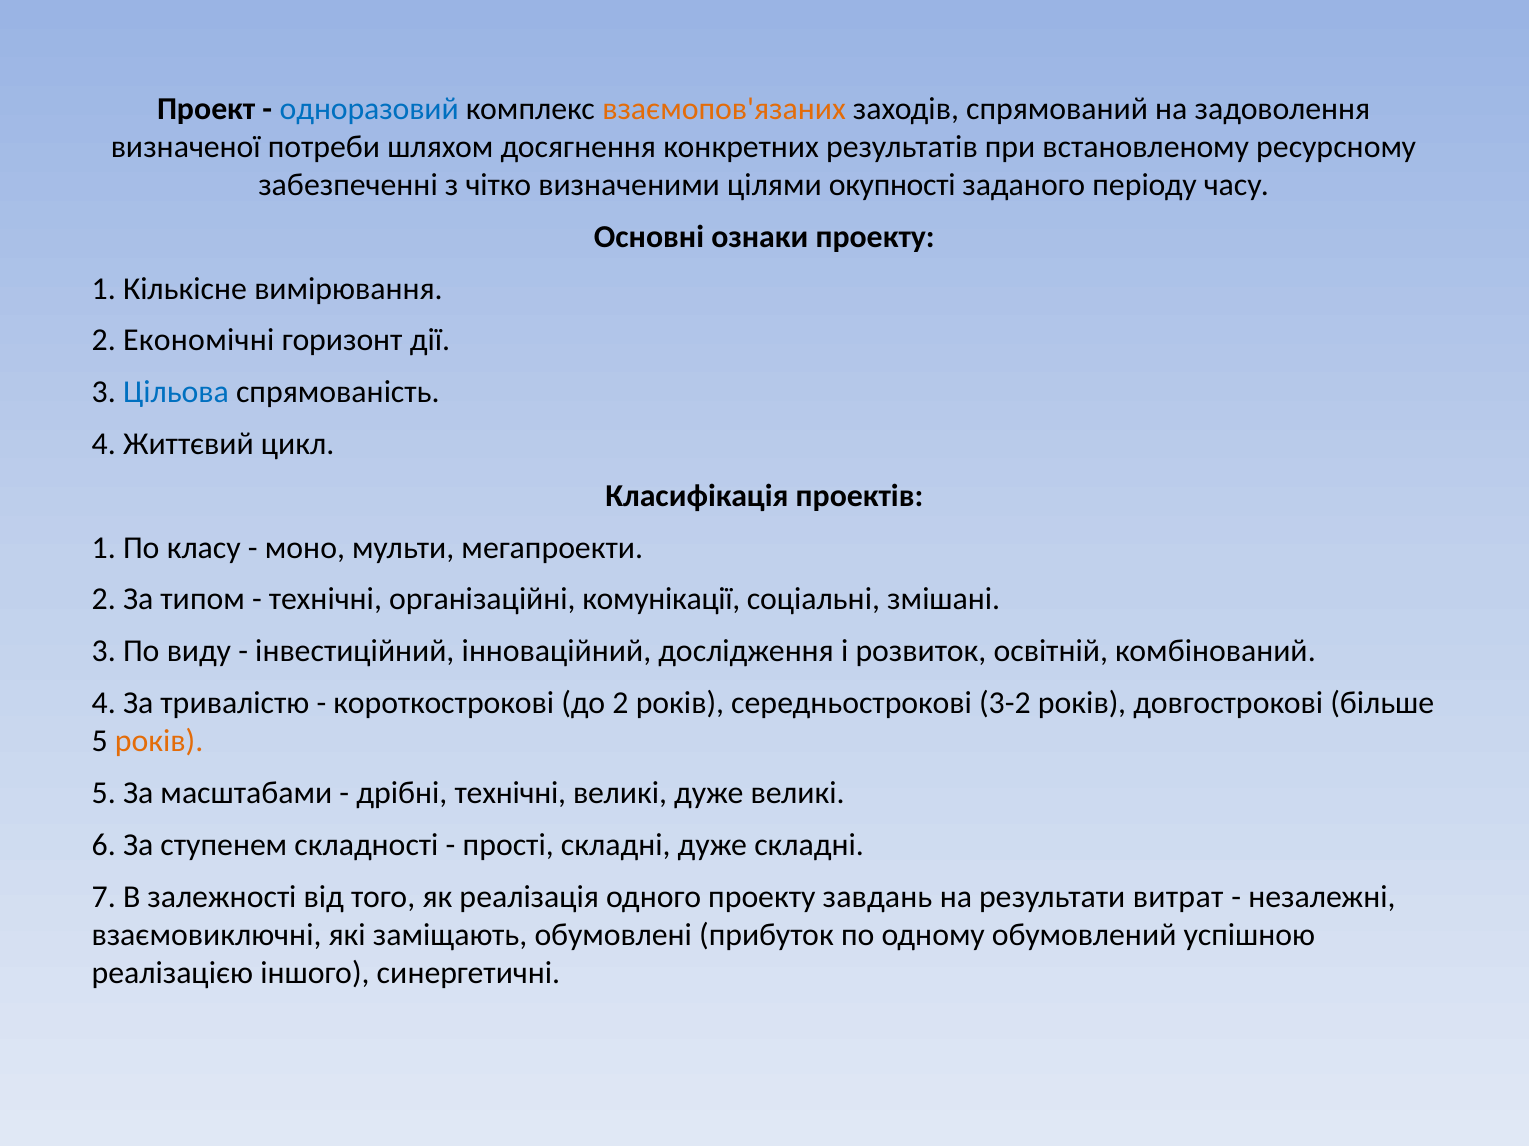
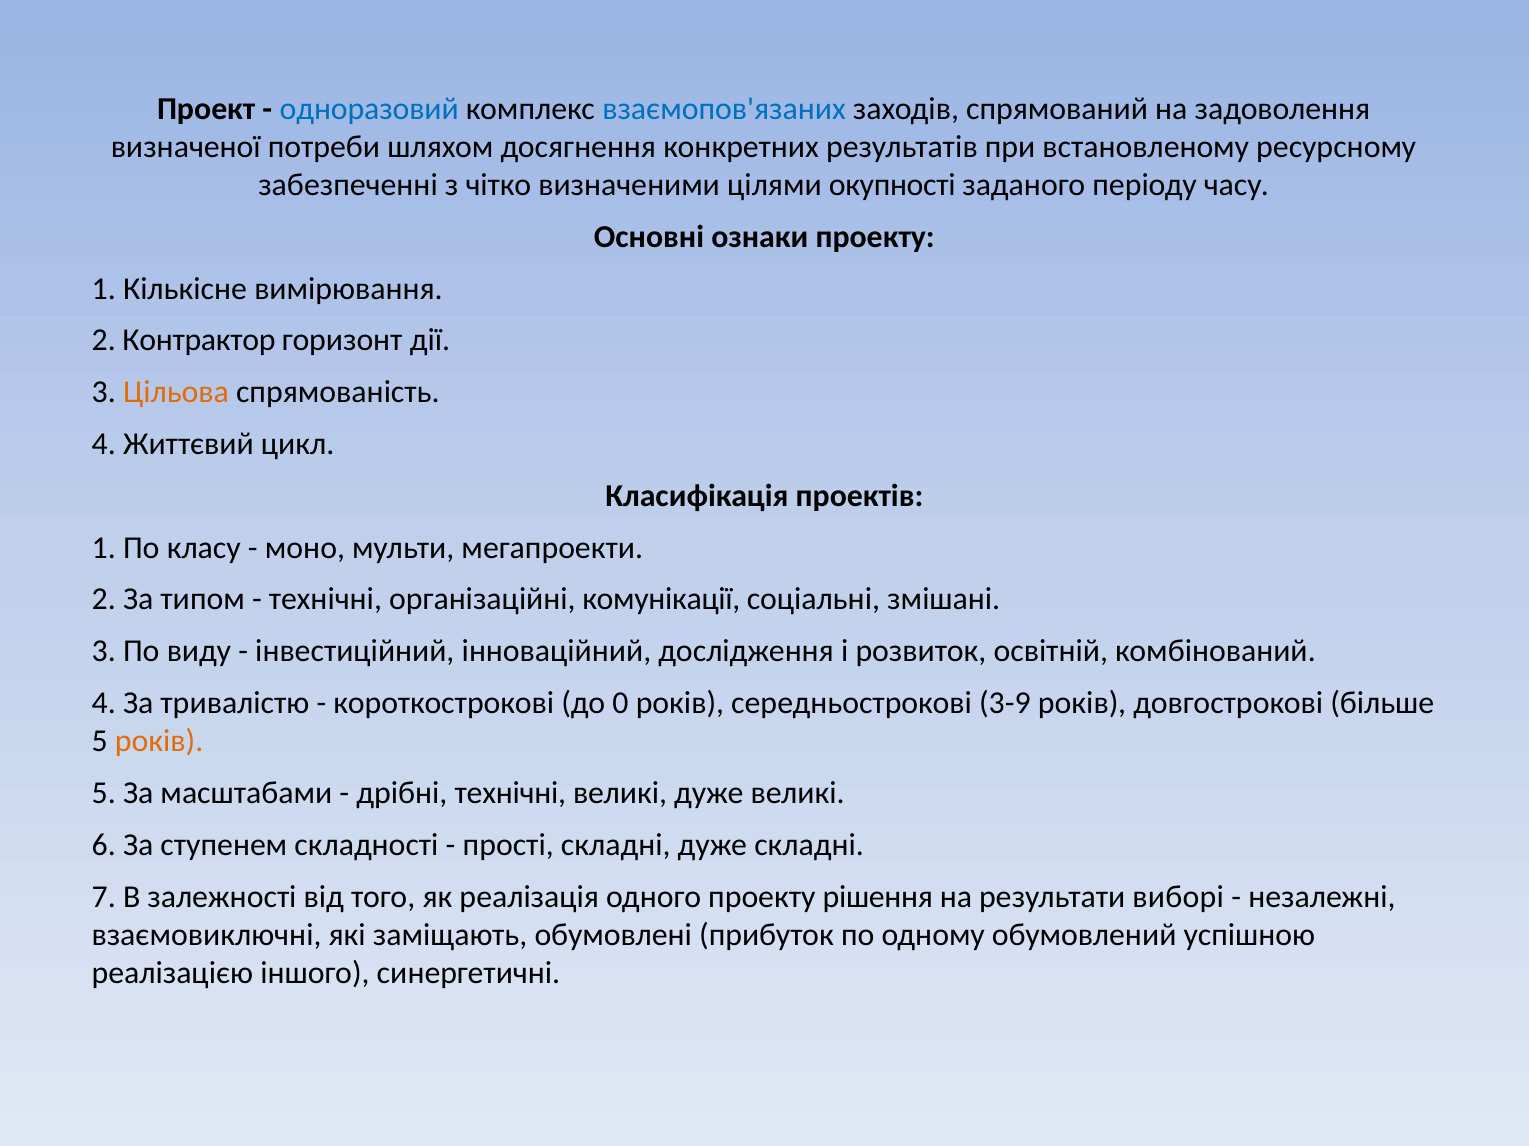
взаємопов'язаних colour: orange -> blue
Економічні: Економічні -> Контрактор
Цільова colour: blue -> orange
до 2: 2 -> 0
3-2: 3-2 -> 3-9
завдань: завдань -> рішення
витрат: витрат -> виборі
